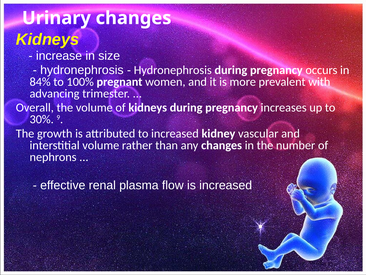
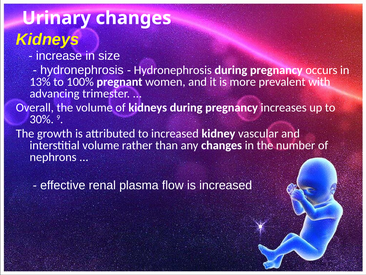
84%: 84% -> 13%
